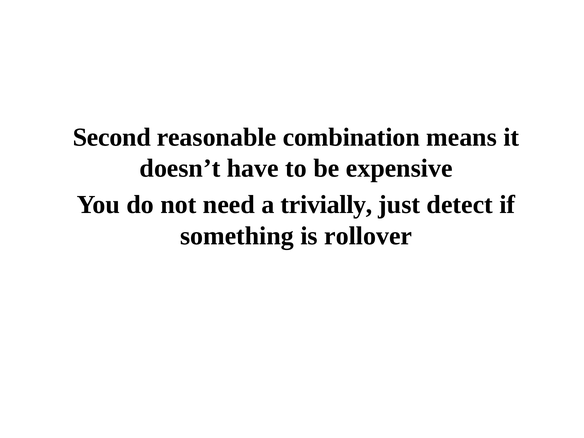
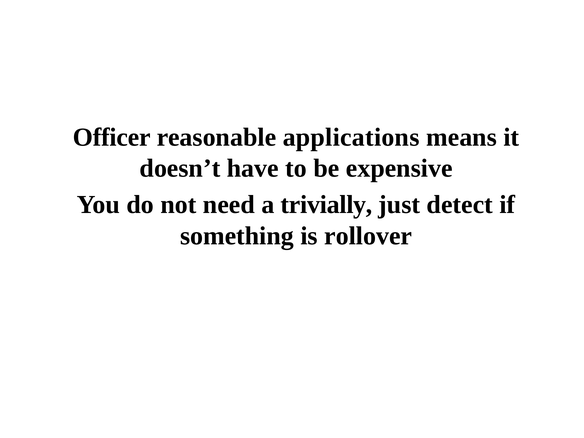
Second: Second -> Officer
combination: combination -> applications
